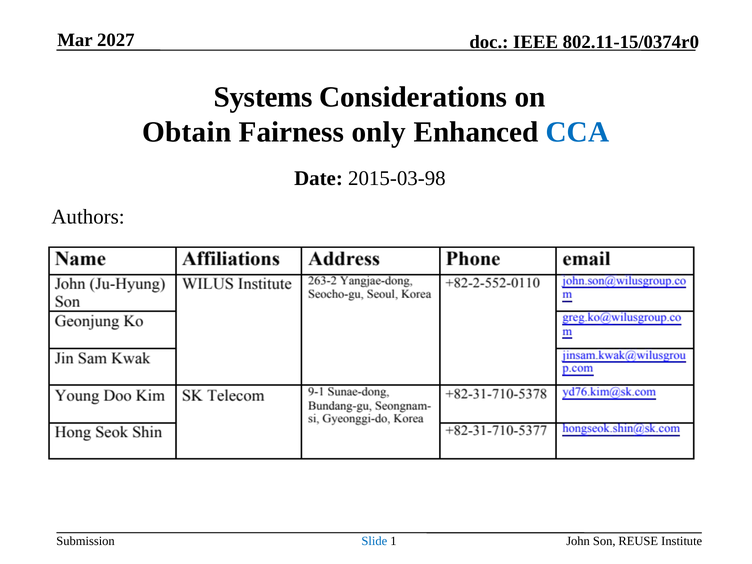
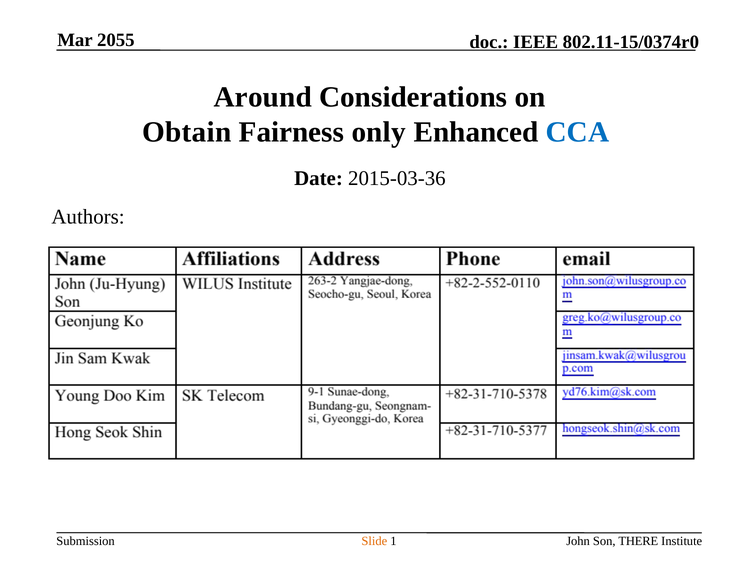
2027: 2027 -> 2055
Systems: Systems -> Around
2015-03-98: 2015-03-98 -> 2015-03-36
Slide colour: blue -> orange
REUSE: REUSE -> THERE
